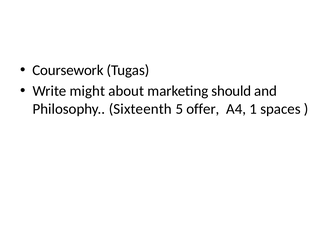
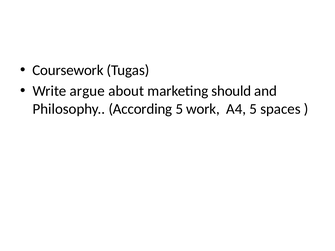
might: might -> argue
Sixteenth: Sixteenth -> According
offer: offer -> work
A4 1: 1 -> 5
